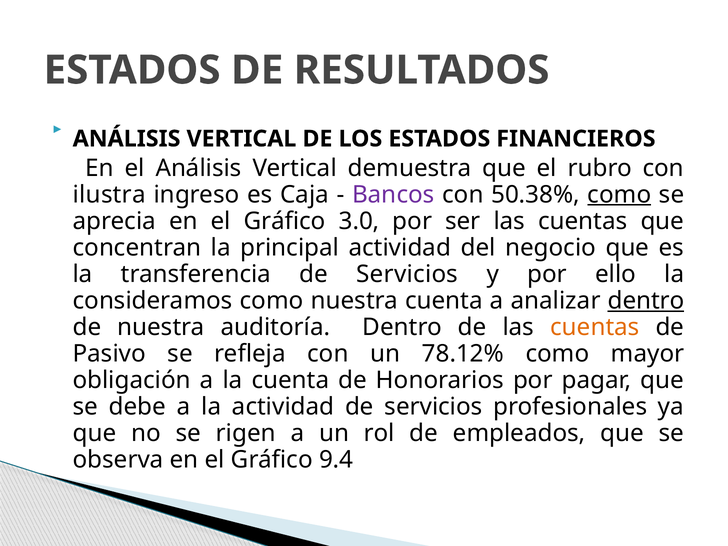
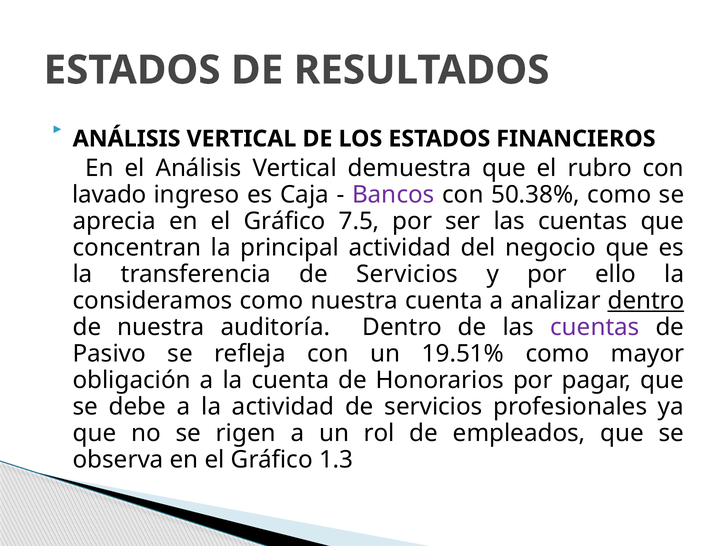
ilustra: ilustra -> lavado
como at (619, 195) underline: present -> none
3.0: 3.0 -> 7.5
cuentas at (595, 327) colour: orange -> purple
78.12%: 78.12% -> 19.51%
9.4: 9.4 -> 1.3
